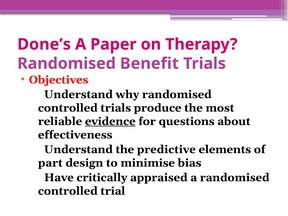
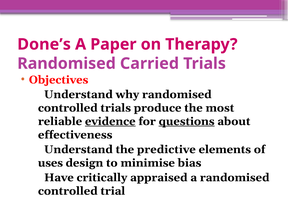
Benefit: Benefit -> Carried
questions underline: none -> present
part: part -> uses
